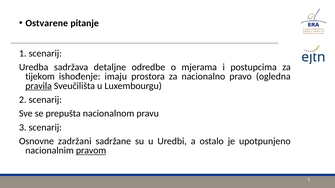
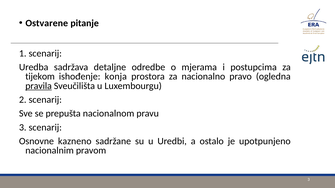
imaju: imaju -> konja
zadržani: zadržani -> kazneno
pravom underline: present -> none
